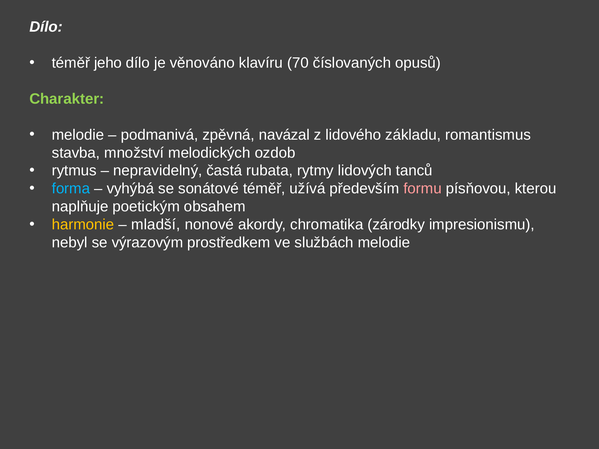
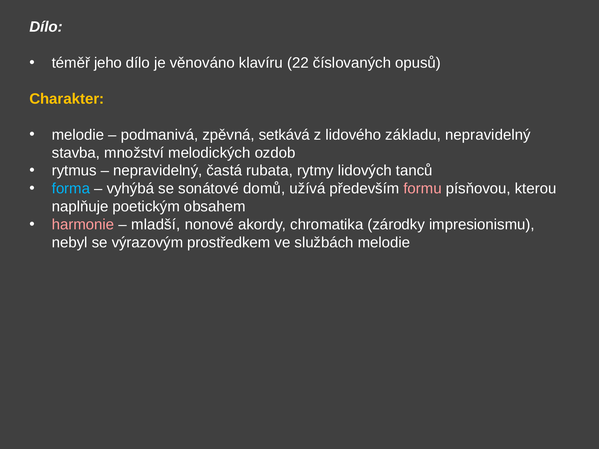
70: 70 -> 22
Charakter colour: light green -> yellow
navázal: navázal -> setkává
základu romantismus: romantismus -> nepravidelný
sonátové téměř: téměř -> domů
harmonie colour: yellow -> pink
